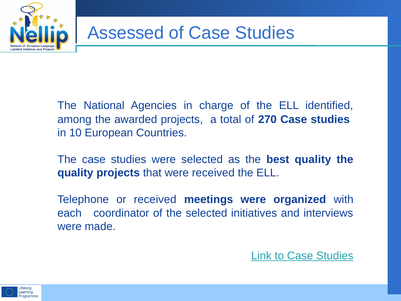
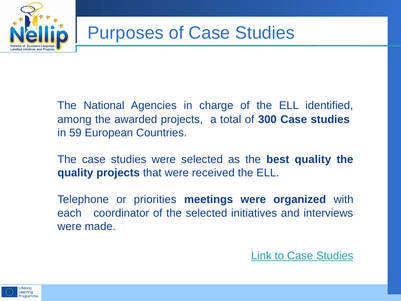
Assessed: Assessed -> Purposes
270: 270 -> 300
10: 10 -> 59
or received: received -> priorities
